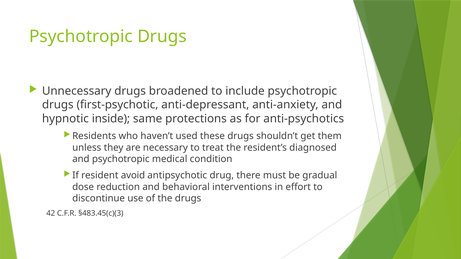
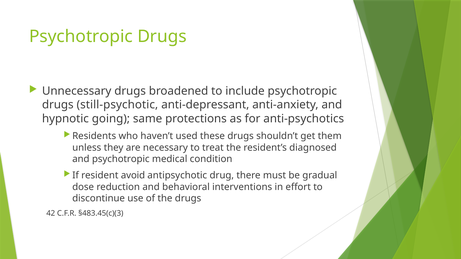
first-psychotic: first-psychotic -> still-psychotic
inside: inside -> going
